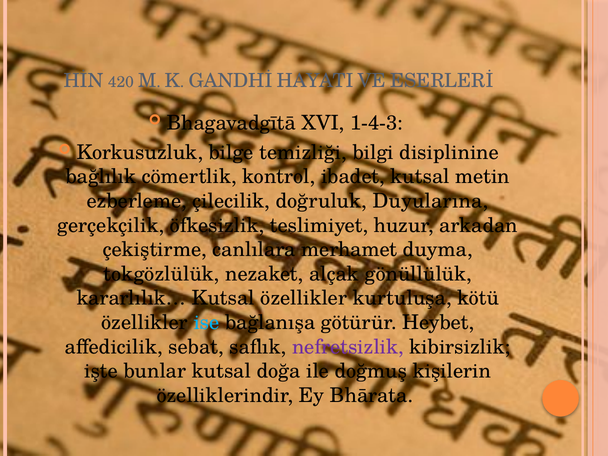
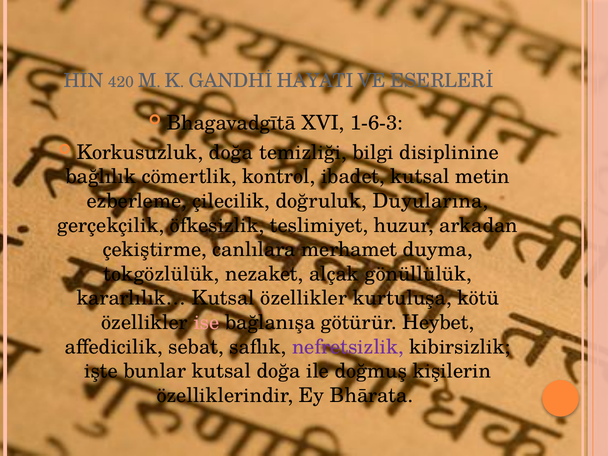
1-4-3: 1-4-3 -> 1-6-3
Korkusuzluk bilge: bilge -> doğa
ise colour: light blue -> pink
